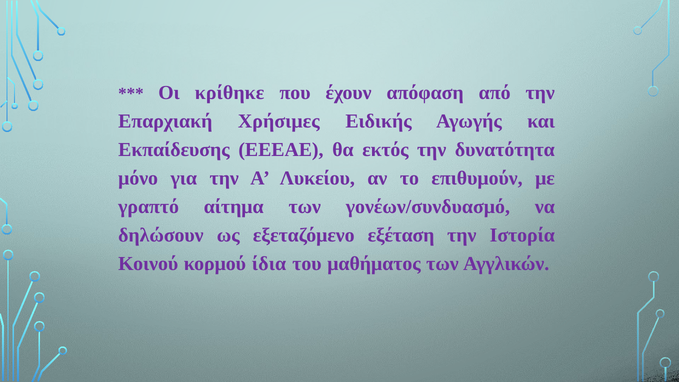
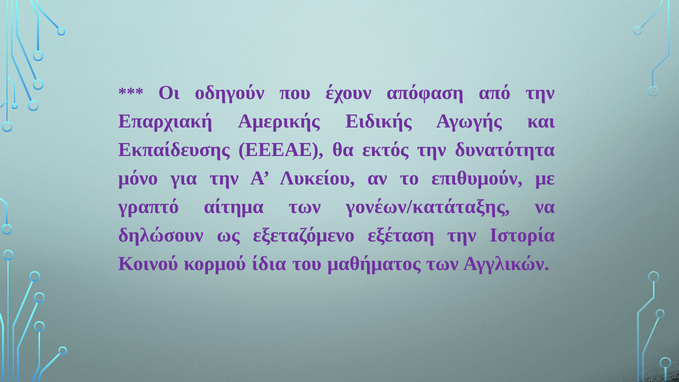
κρίθηκε: κρίθηκε -> οδηγούν
Χρήσιμες: Χρήσιμες -> Αμερικής
γονέων/συνδυασμό: γονέων/συνδυασμό -> γονέων/κατάταξης
